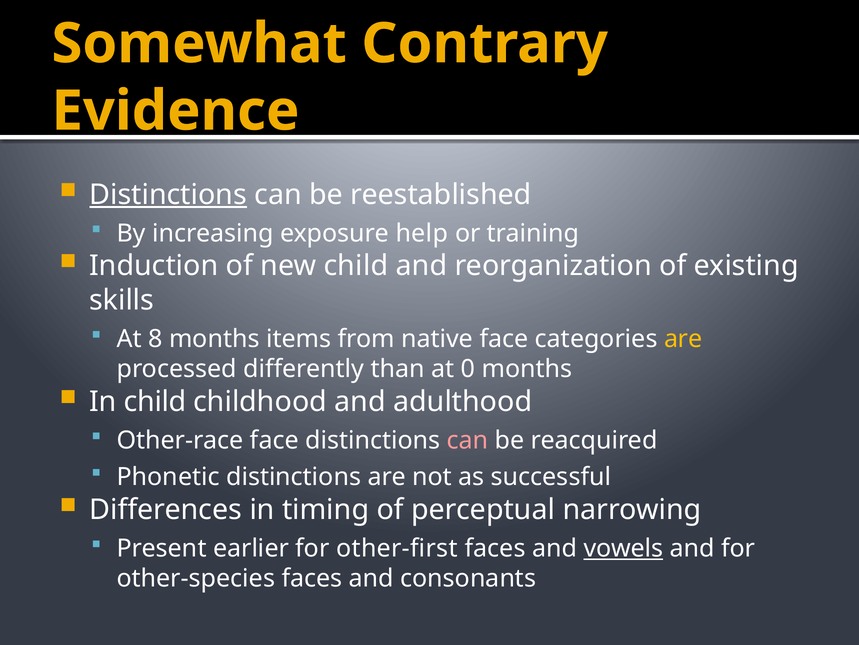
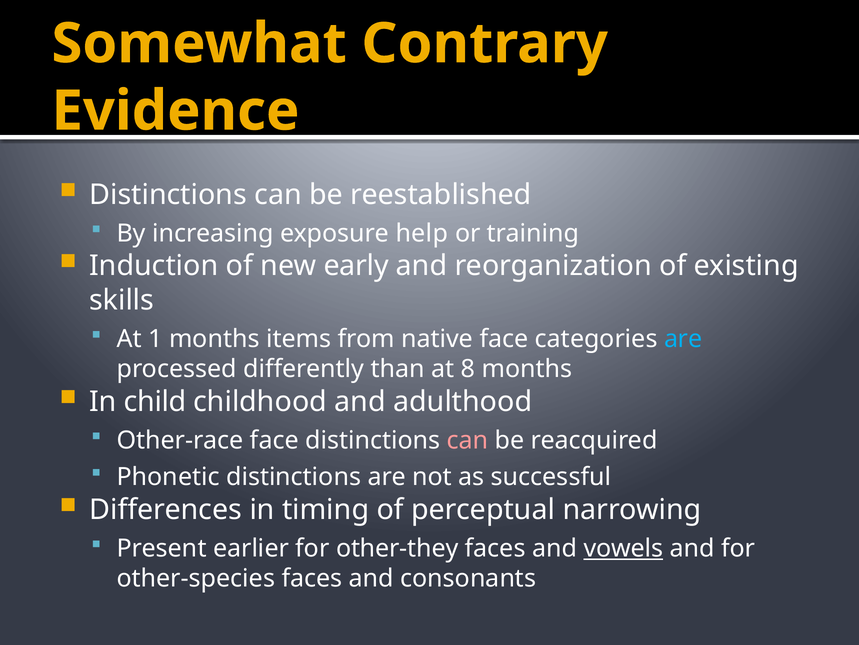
Distinctions at (168, 195) underline: present -> none
new child: child -> early
8: 8 -> 1
are at (683, 339) colour: yellow -> light blue
0: 0 -> 8
other-first: other-first -> other-they
